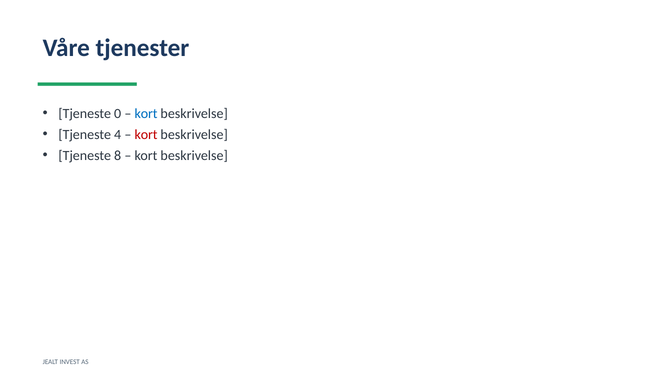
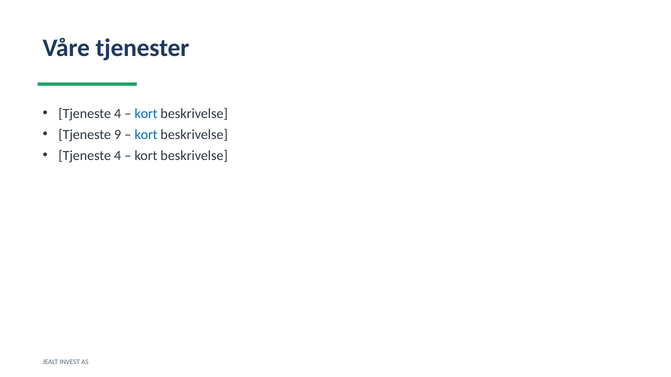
0 at (118, 114): 0 -> 4
4: 4 -> 9
kort at (146, 135) colour: red -> blue
8 at (118, 156): 8 -> 4
